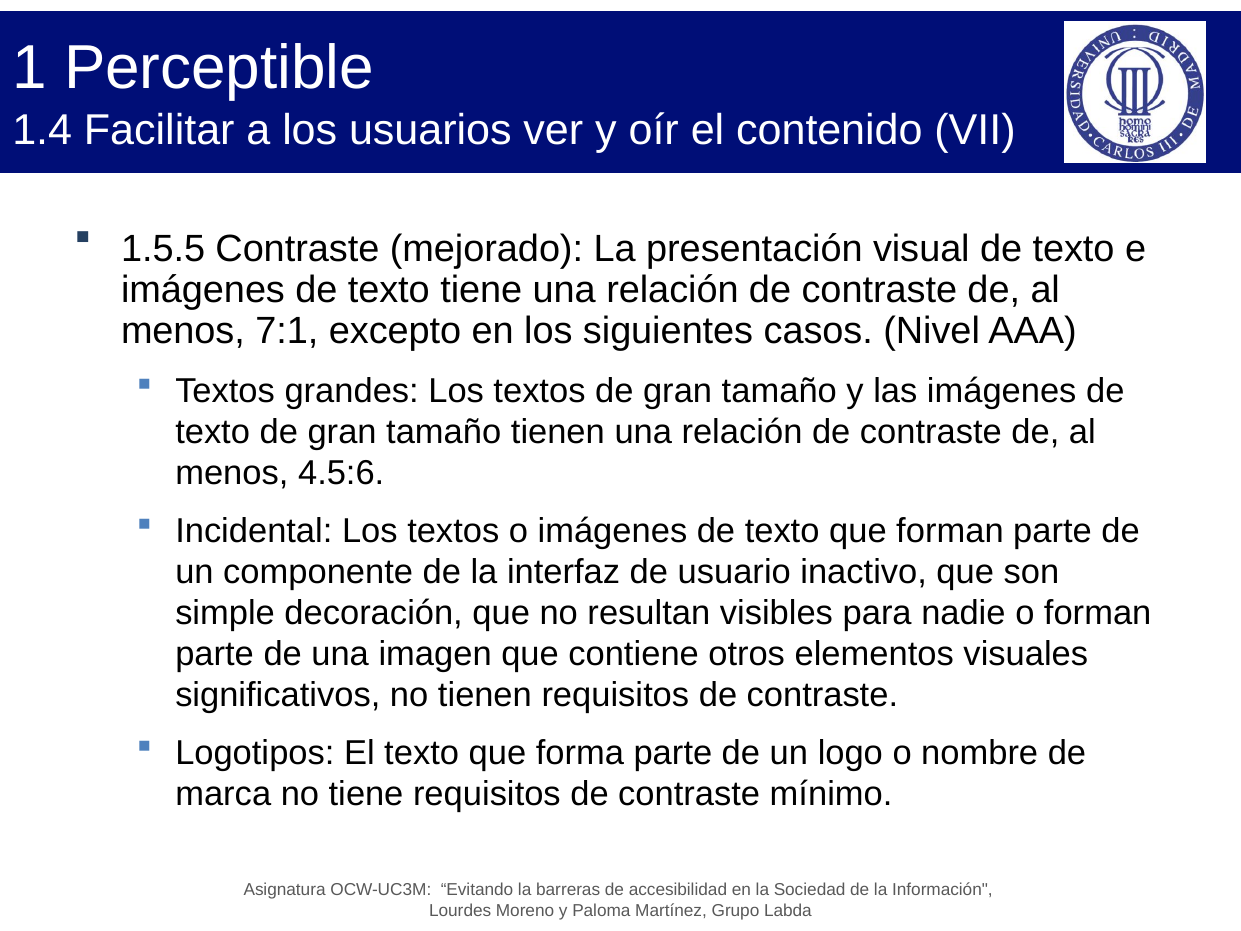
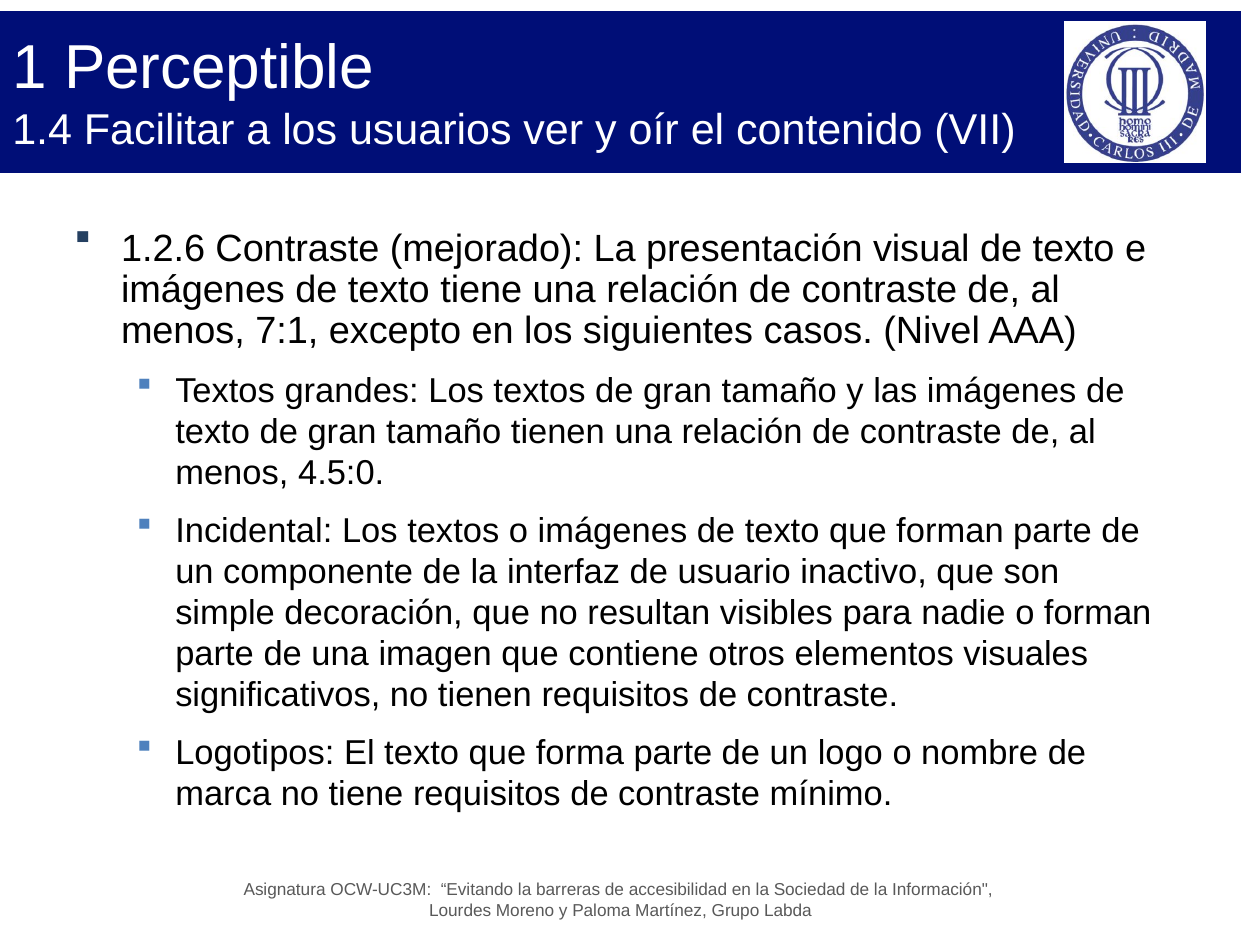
1.5.5: 1.5.5 -> 1.2.6
4.5:6: 4.5:6 -> 4.5:0
